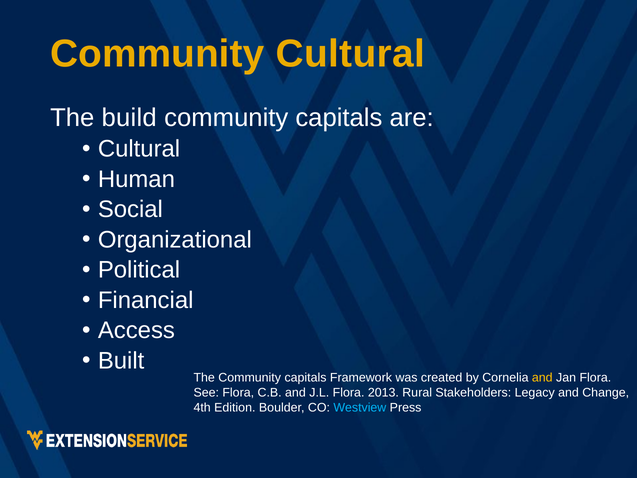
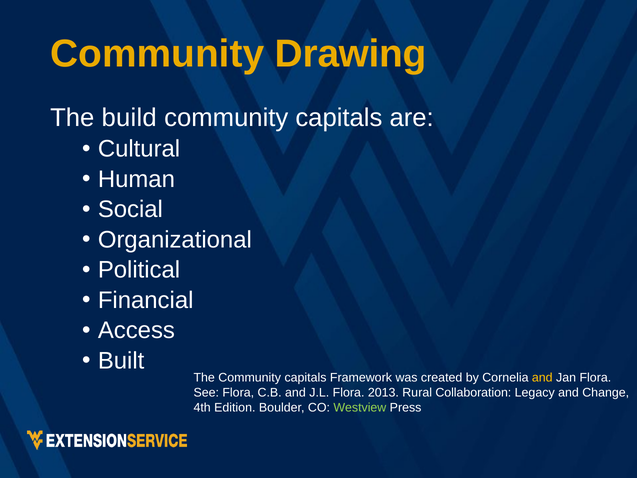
Community Cultural: Cultural -> Drawing
Stakeholders: Stakeholders -> Collaboration
Westview colour: light blue -> light green
